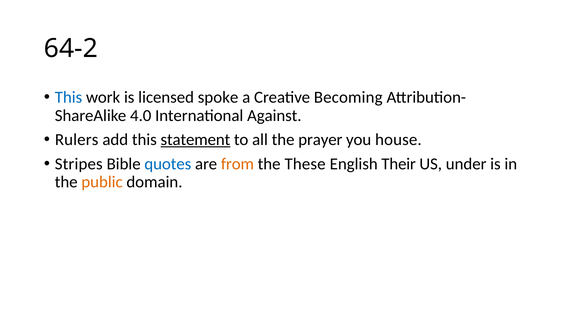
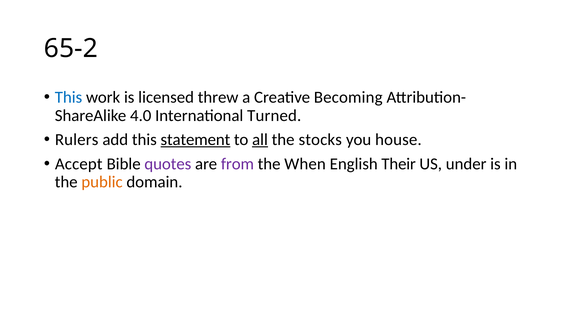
64-2: 64-2 -> 65-2
spoke: spoke -> threw
Against: Against -> Turned
all underline: none -> present
prayer: prayer -> stocks
Stripes: Stripes -> Accept
quotes colour: blue -> purple
from colour: orange -> purple
These: These -> When
